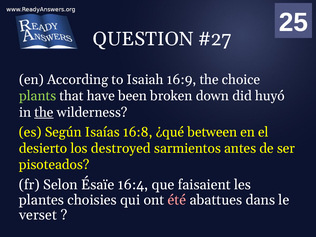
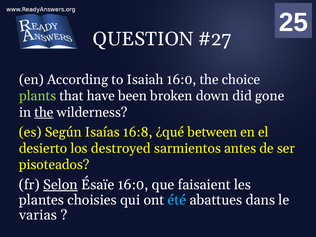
Isaiah 16:9: 16:9 -> 16:0
huyó: huyó -> gone
Selon underline: none -> present
Ésaïe 16:4: 16:4 -> 16:0
été colour: pink -> light blue
verset: verset -> varias
